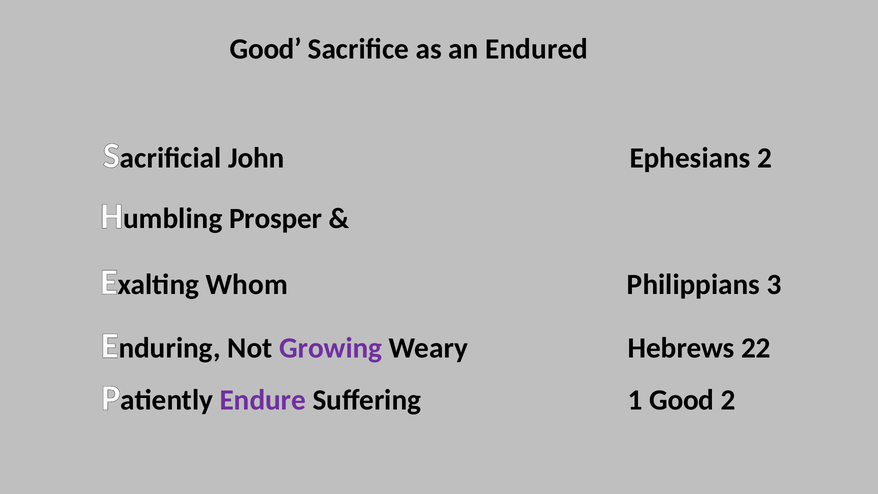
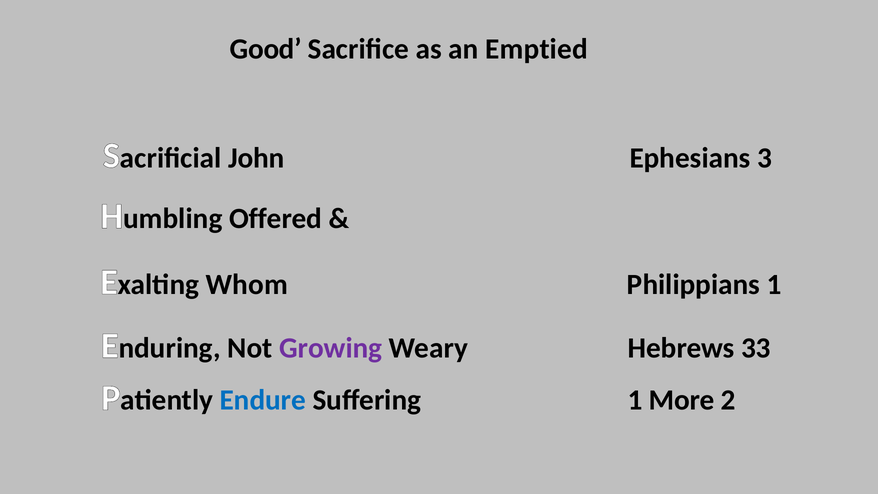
Endured: Endured -> Emptied
Ephesians 2: 2 -> 3
Prosper: Prosper -> Offered
Philippians 3: 3 -> 1
22: 22 -> 33
Endure colour: purple -> blue
1 Good: Good -> More
